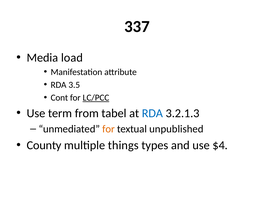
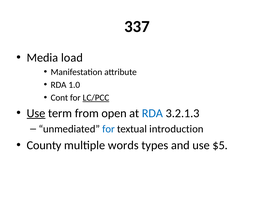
3.5: 3.5 -> 1.0
Use at (36, 113) underline: none -> present
tabel: tabel -> open
for at (108, 129) colour: orange -> blue
unpublished: unpublished -> introduction
things: things -> words
$4: $4 -> $5
